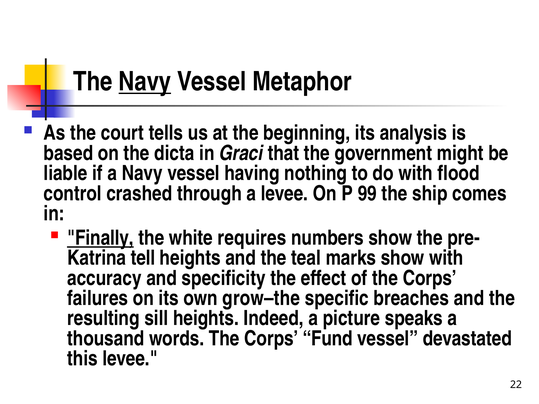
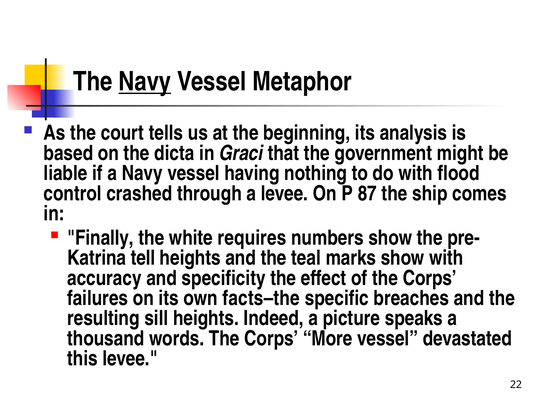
99: 99 -> 87
Finally underline: present -> none
grow–the: grow–the -> facts–the
Fund: Fund -> More
